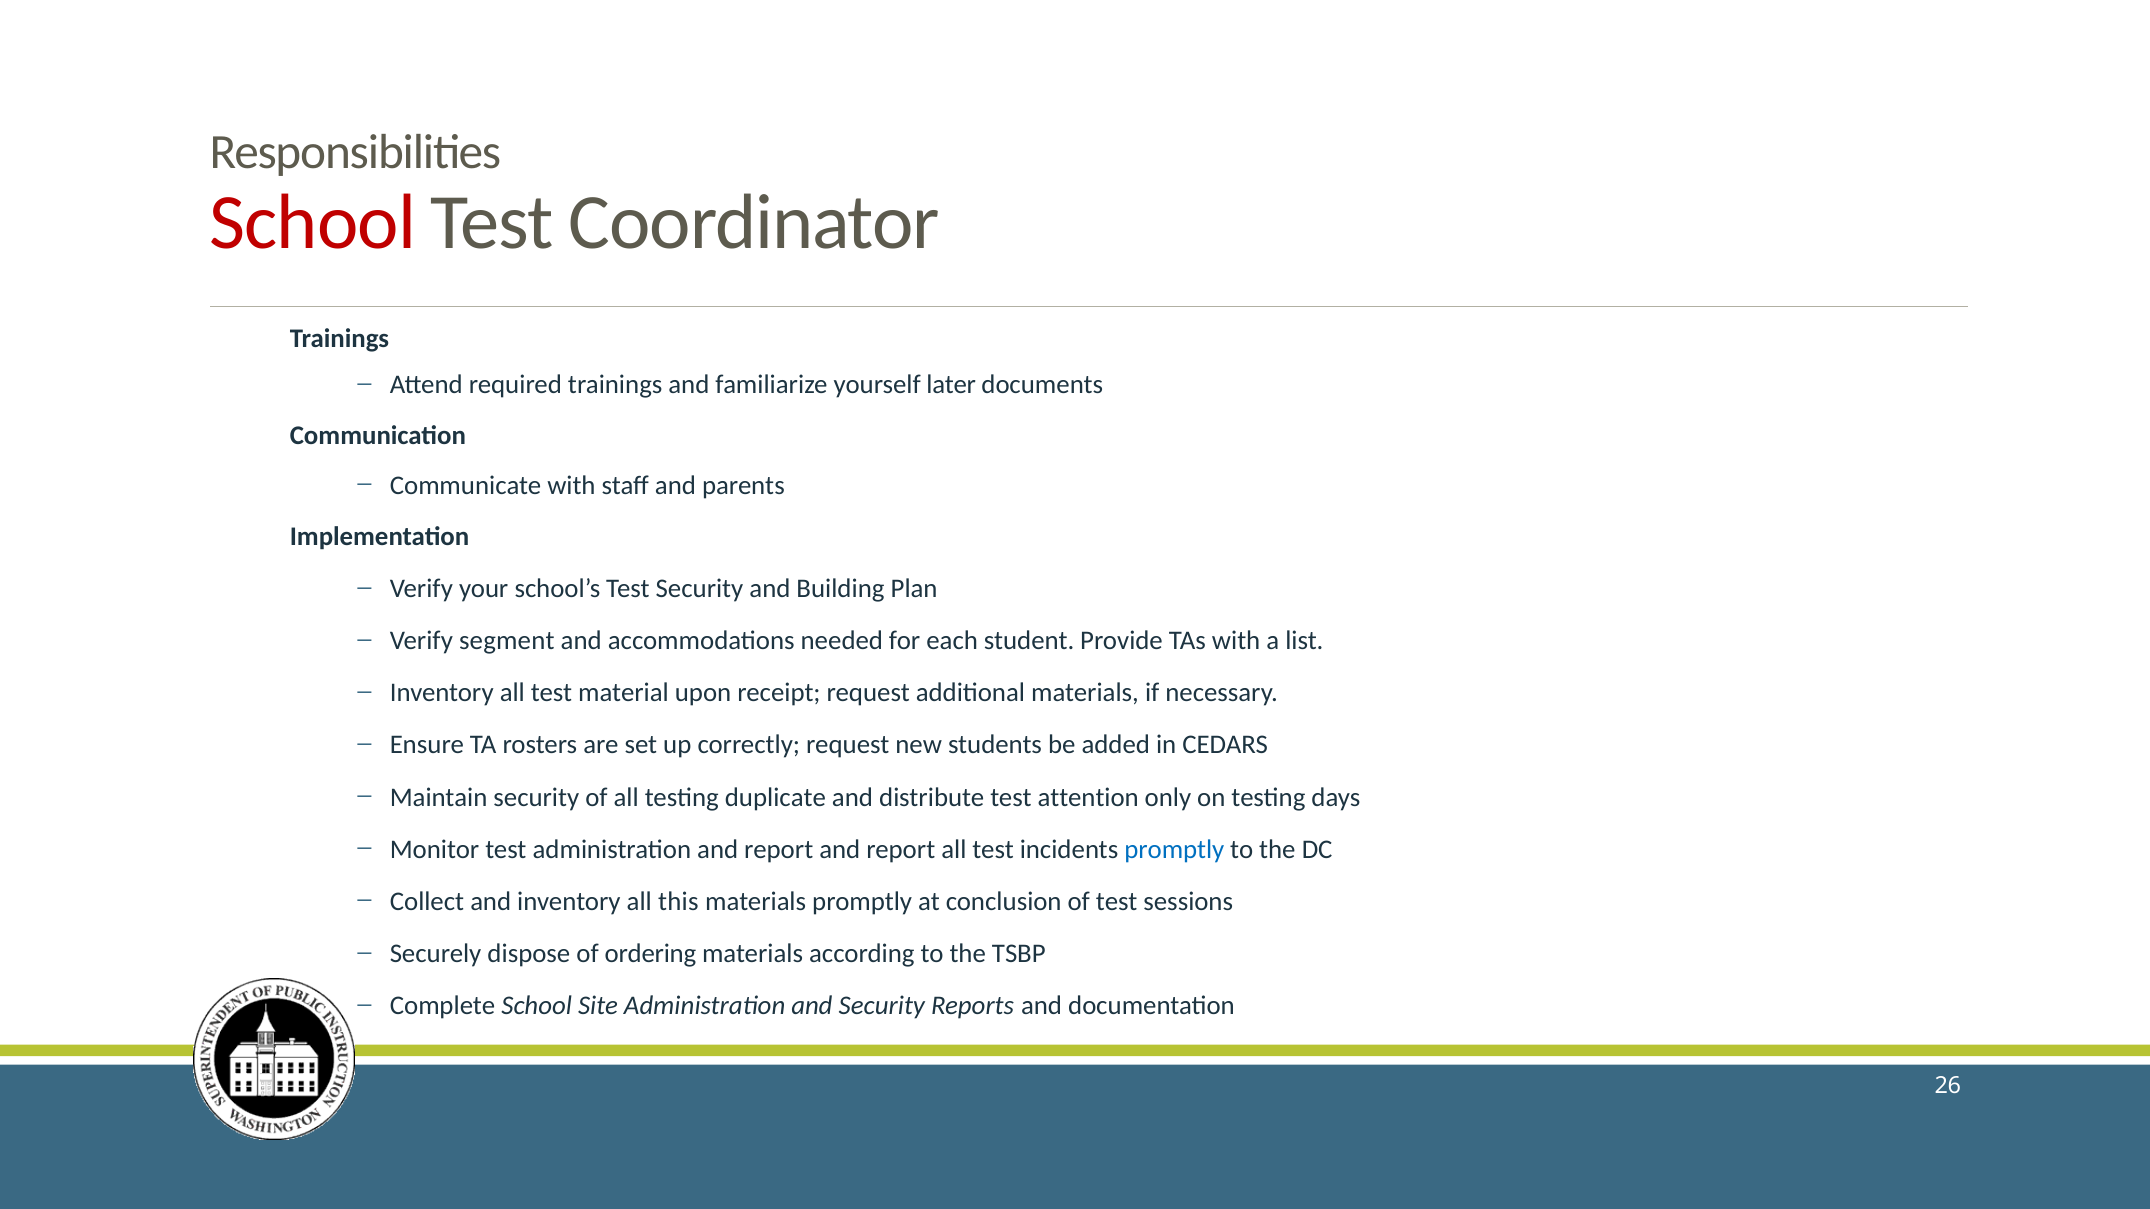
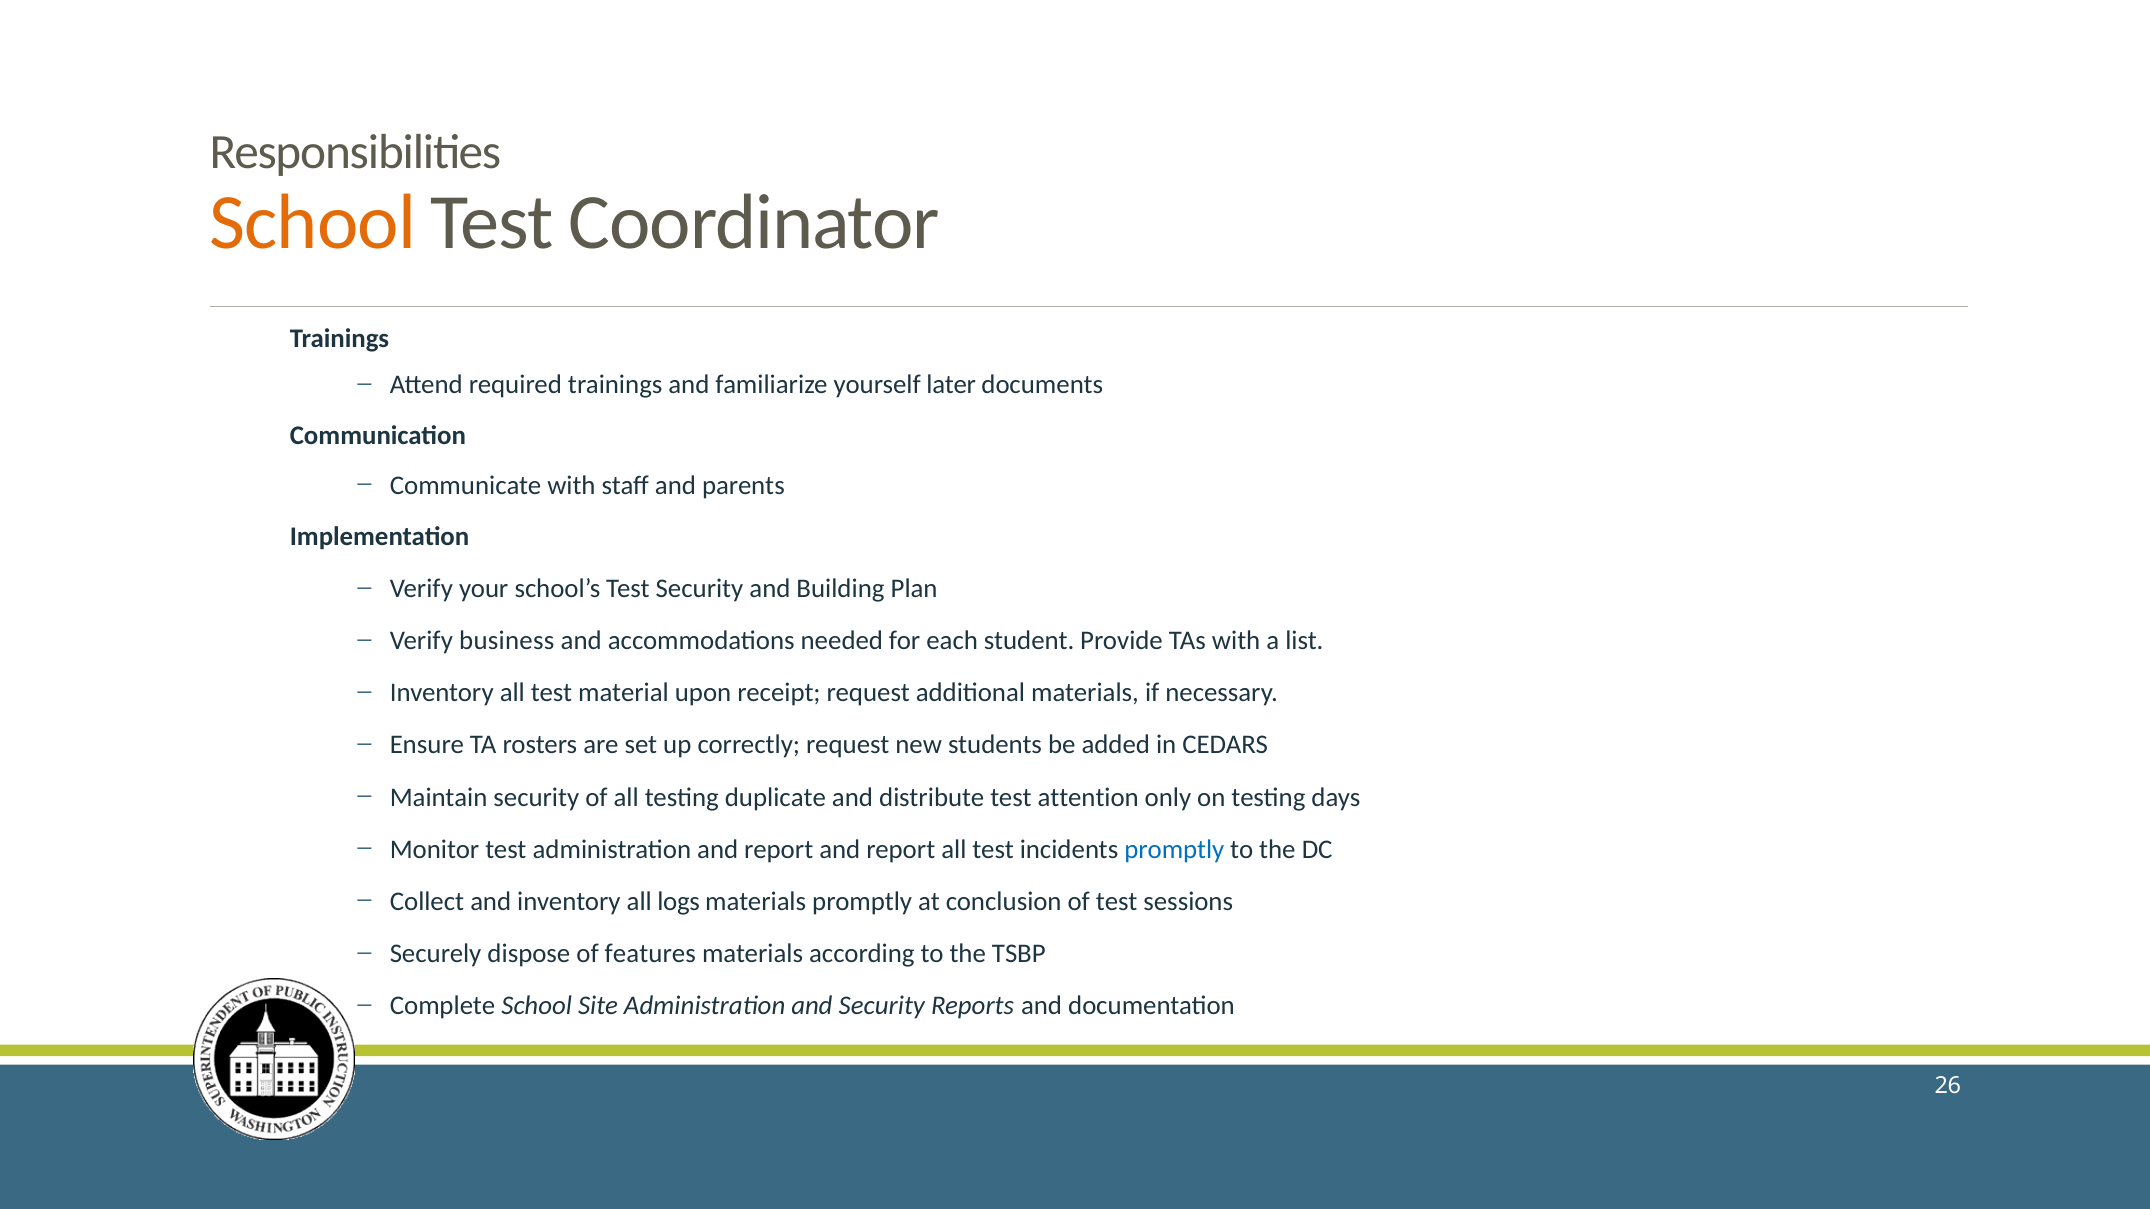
School at (313, 222) colour: red -> orange
segment: segment -> business
this: this -> logs
ordering: ordering -> features
